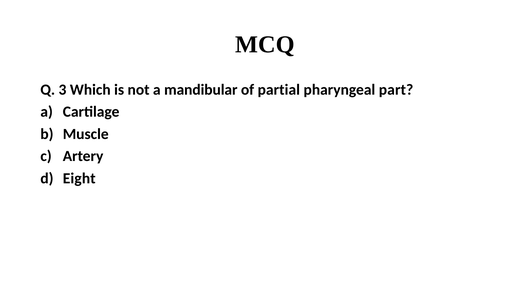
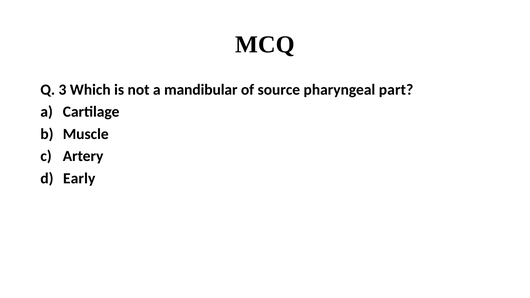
partial: partial -> source
Eight: Eight -> Early
